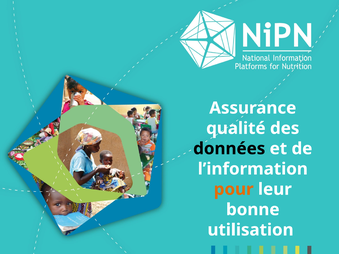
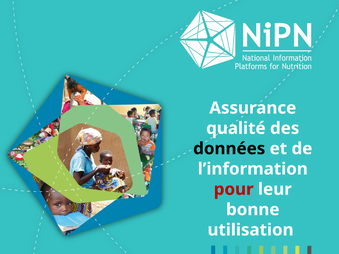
pour colour: orange -> red
